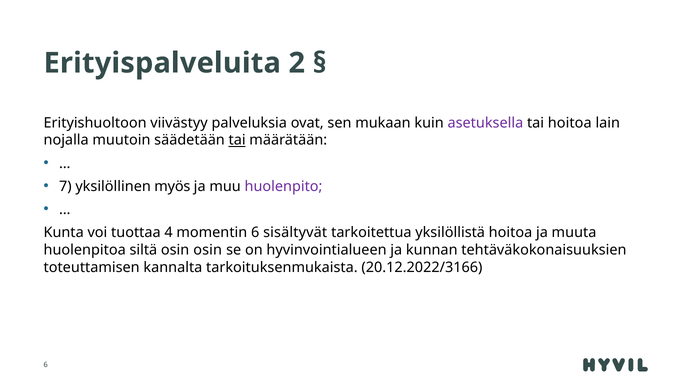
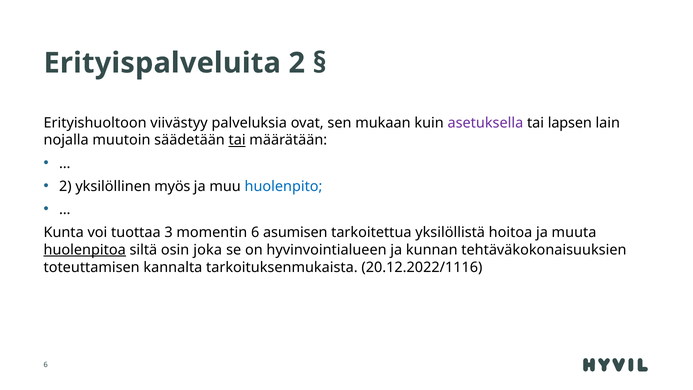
tai hoitoa: hoitoa -> lapsen
7 at (65, 186): 7 -> 2
huolenpito colour: purple -> blue
4: 4 -> 3
sisältyvät: sisältyvät -> asumisen
huolenpitoa underline: none -> present
osin osin: osin -> joka
20.12.2022/3166: 20.12.2022/3166 -> 20.12.2022/1116
